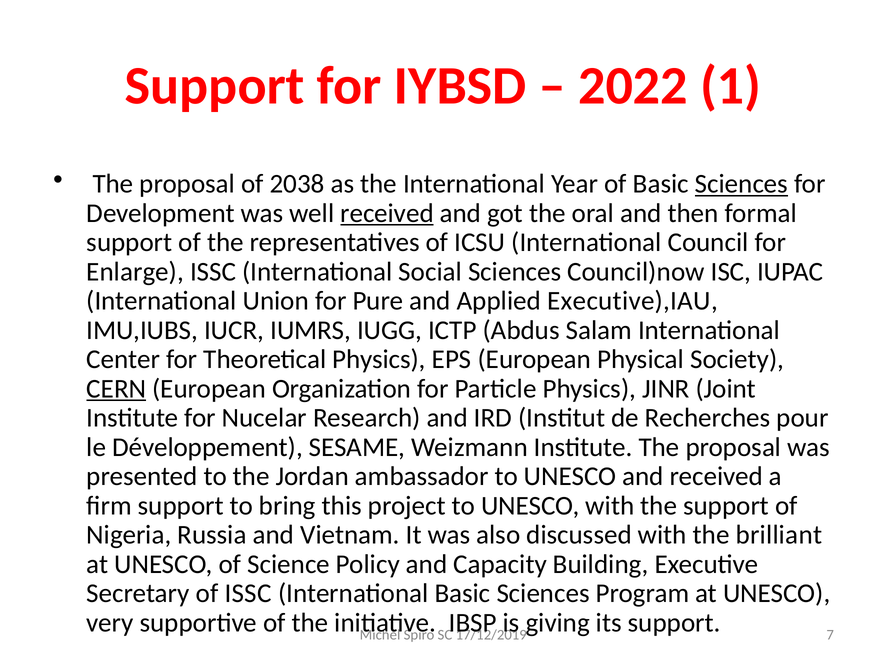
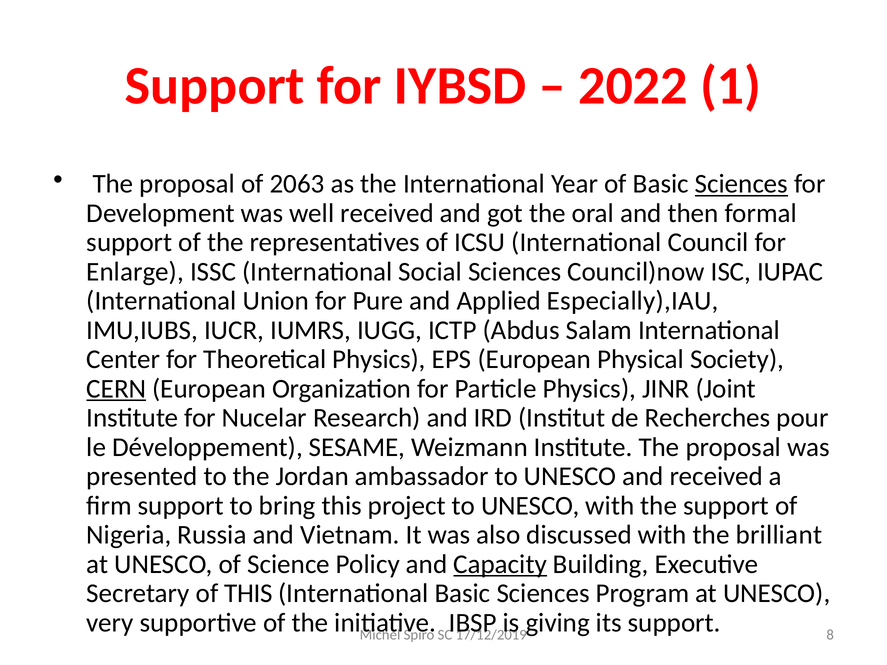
2038: 2038 -> 2063
received at (387, 213) underline: present -> none
Executive),IAU: Executive),IAU -> Especially),IAU
Capacity underline: none -> present
of ISSC: ISSC -> THIS
7: 7 -> 8
